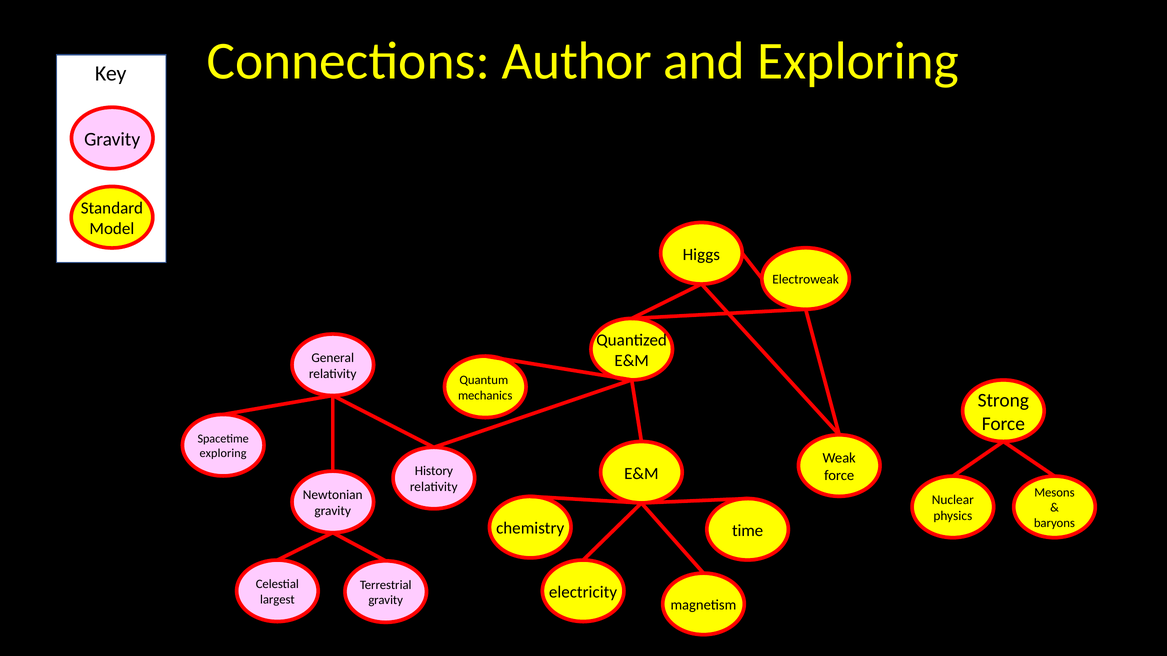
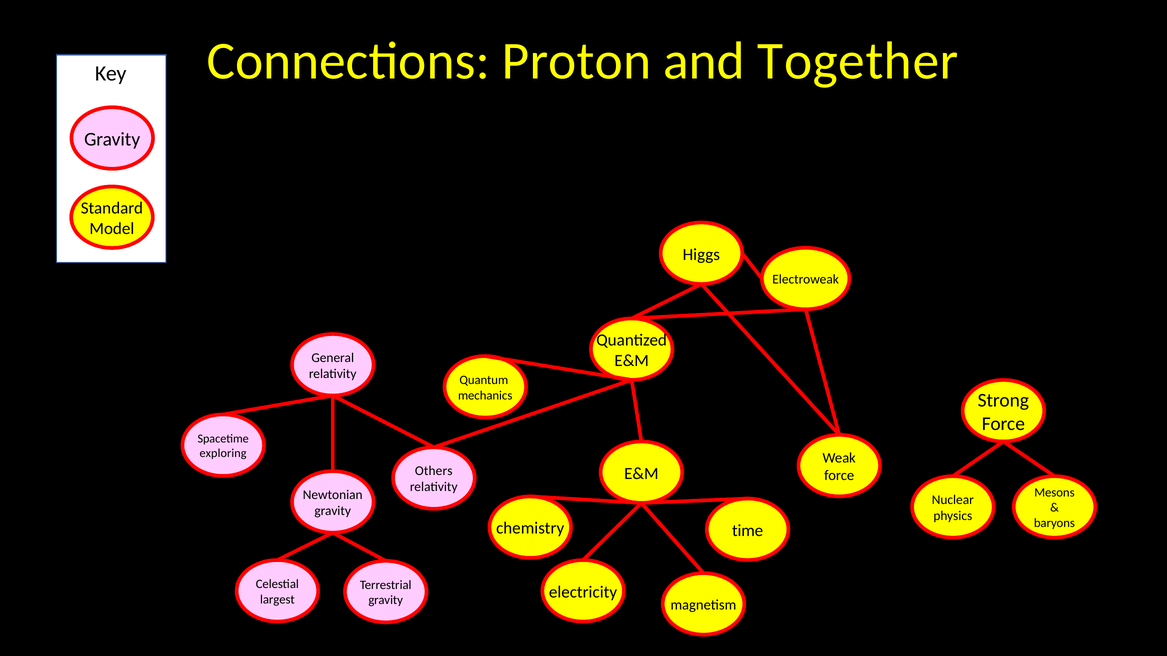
Author: Author -> Proton
and Exploring: Exploring -> Together
History: History -> Others
